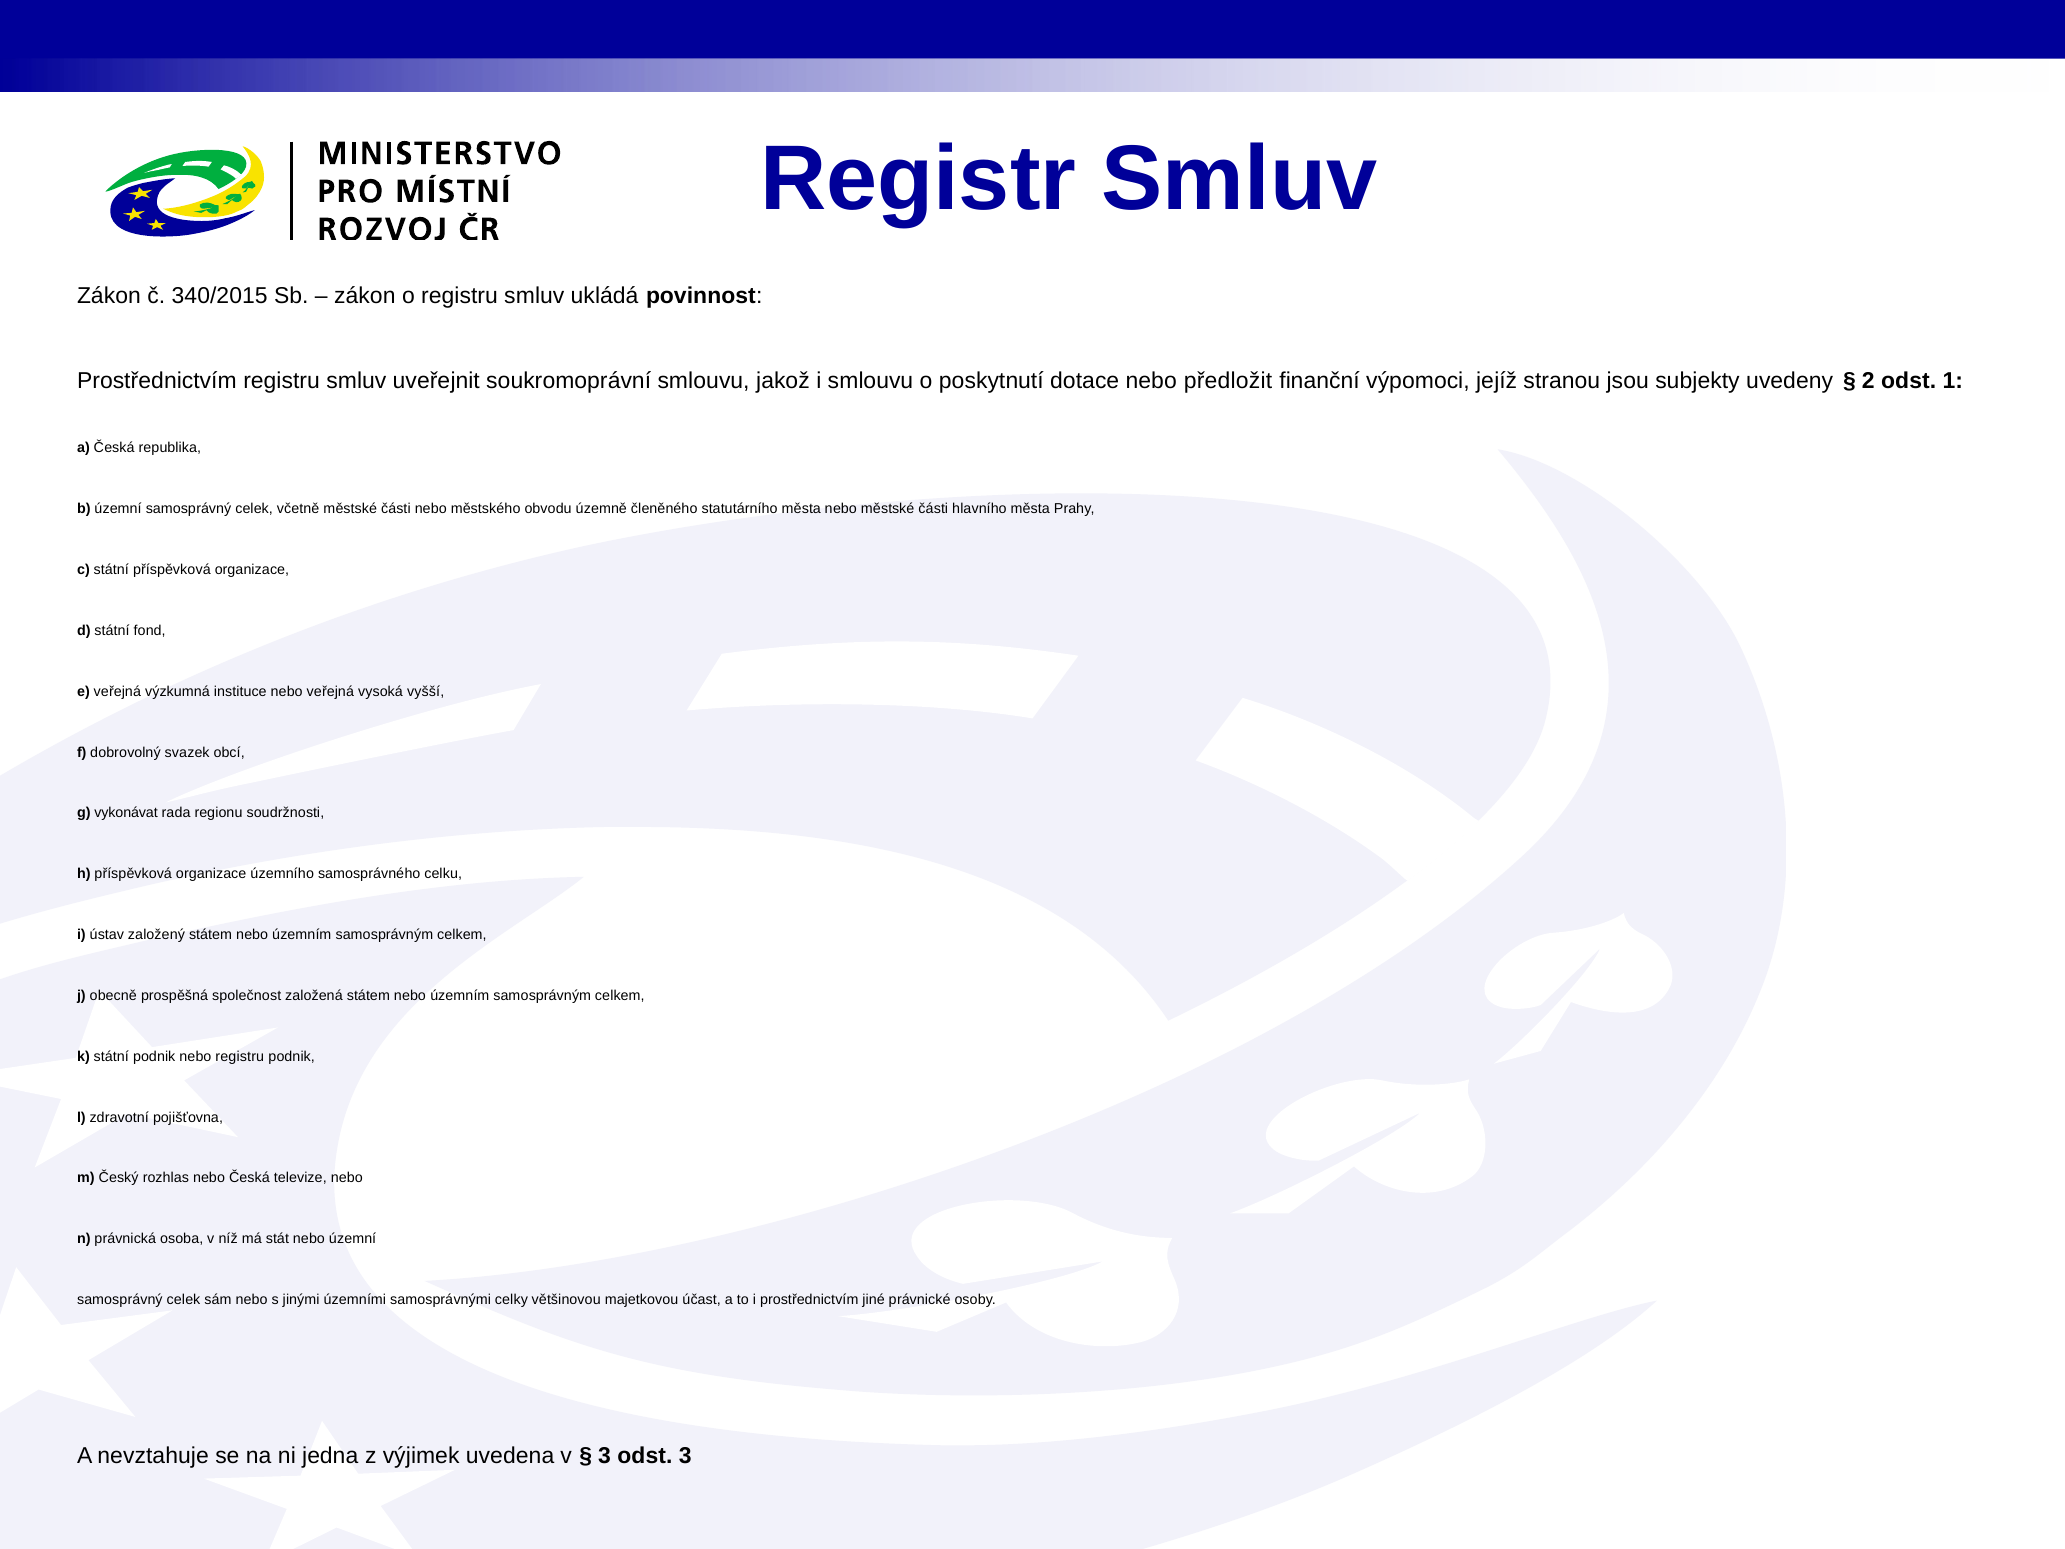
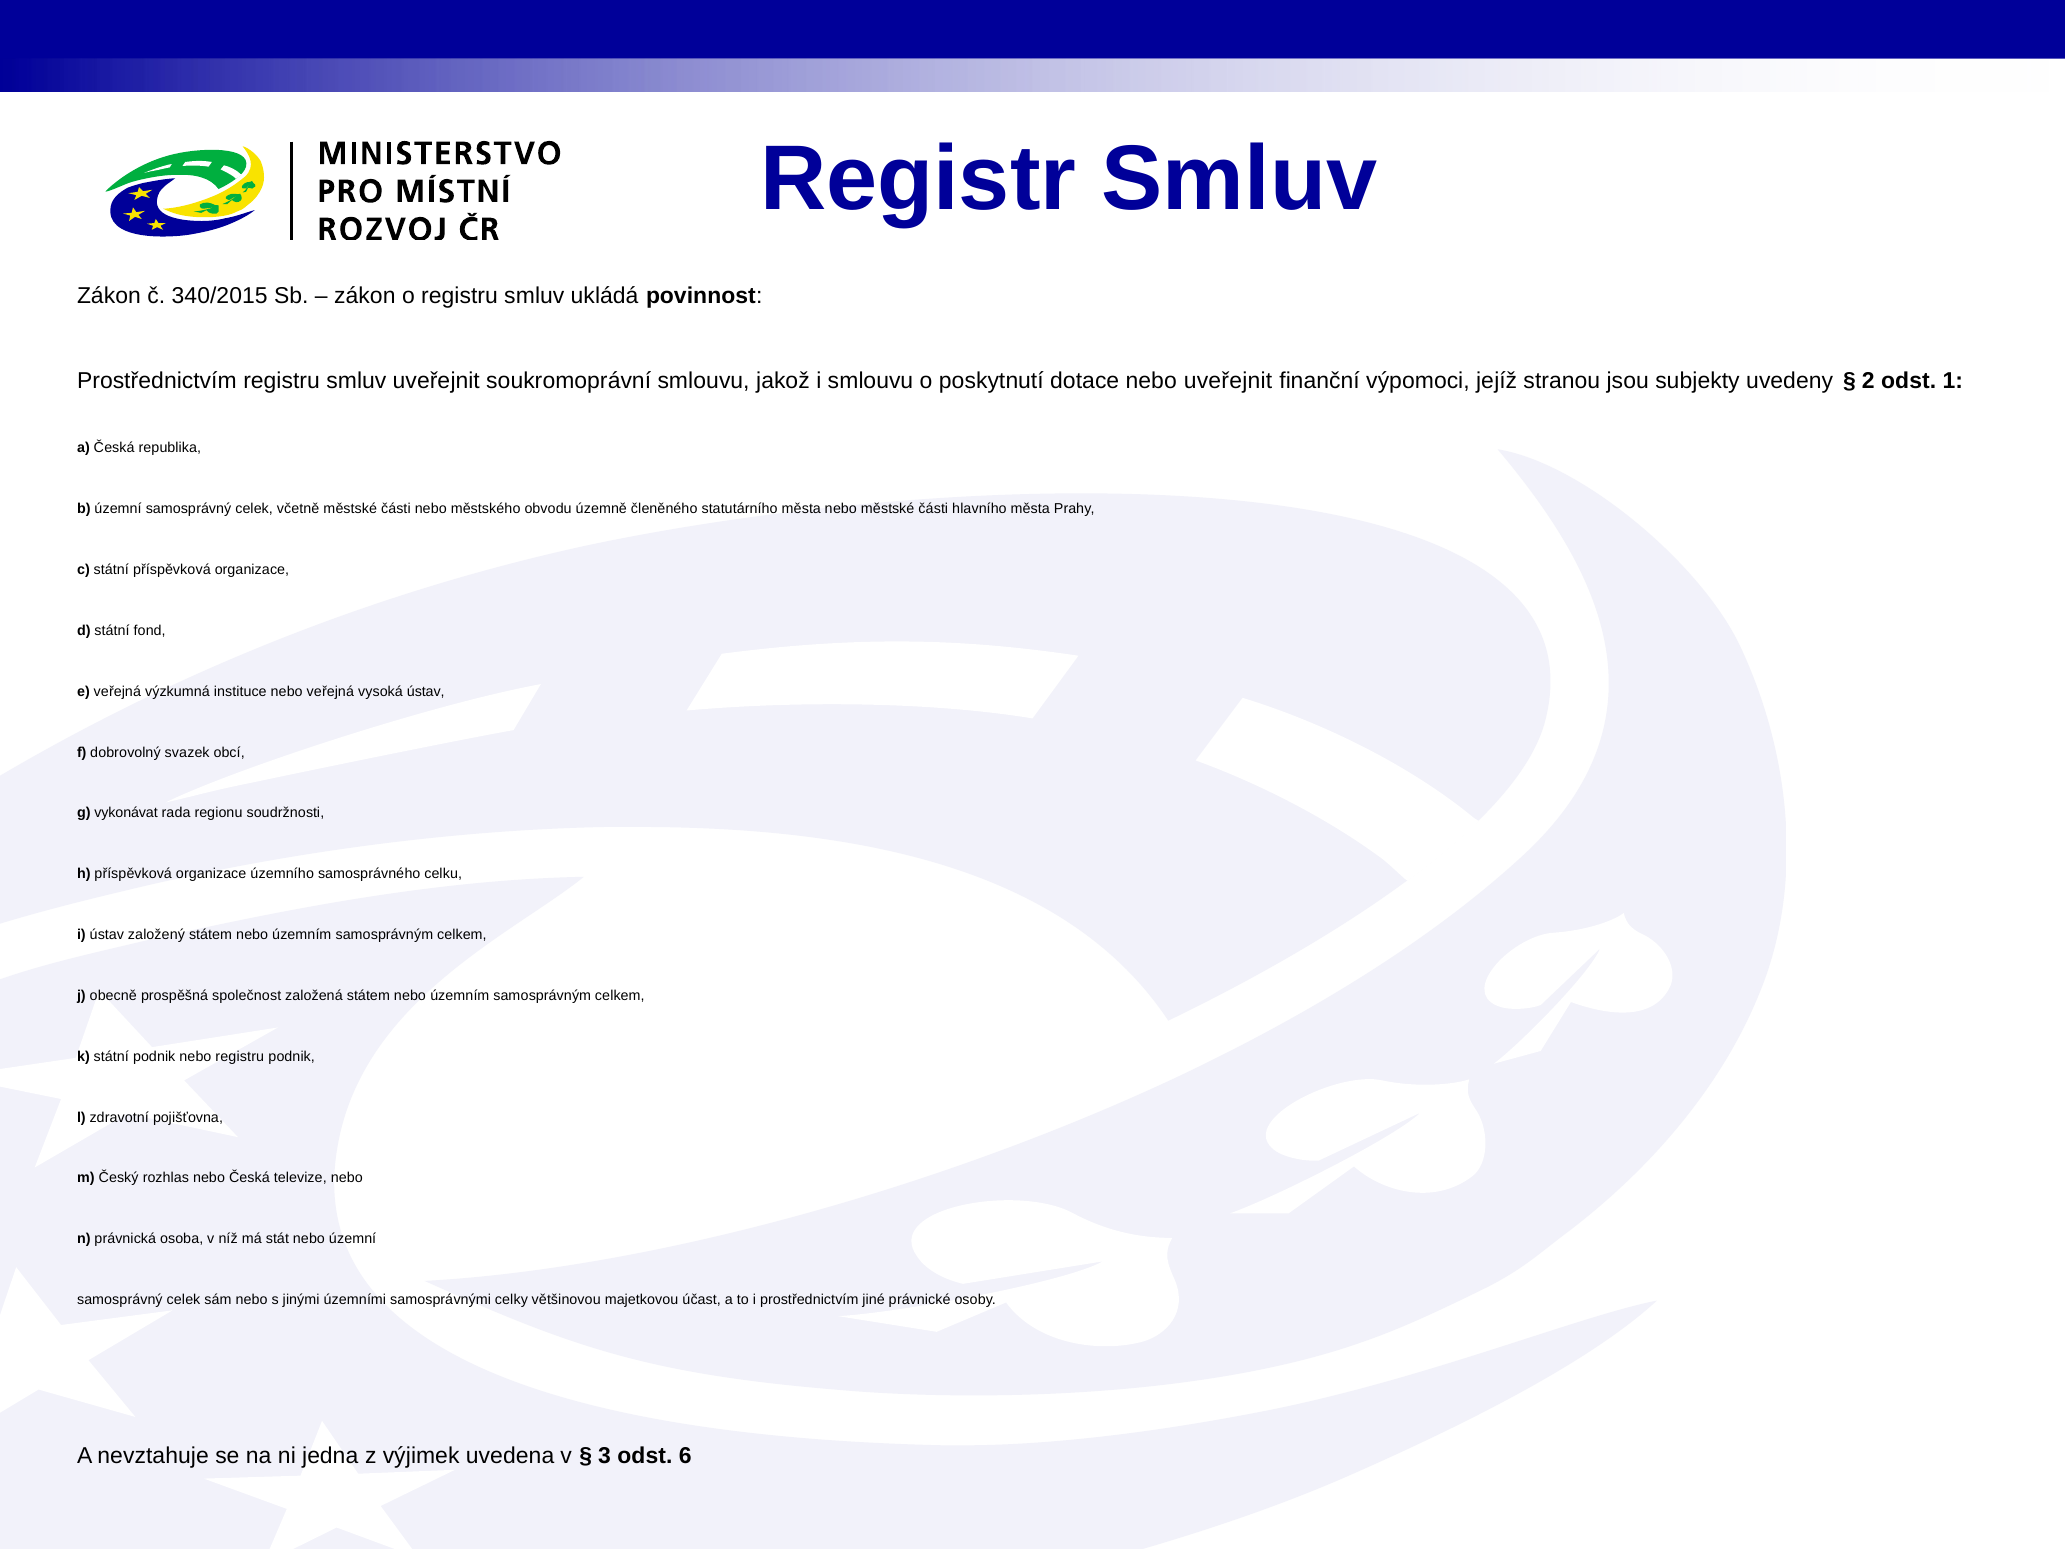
nebo předložit: předložit -> uveřejnit
vysoká vyšší: vyšší -> ústav
odst 3: 3 -> 6
